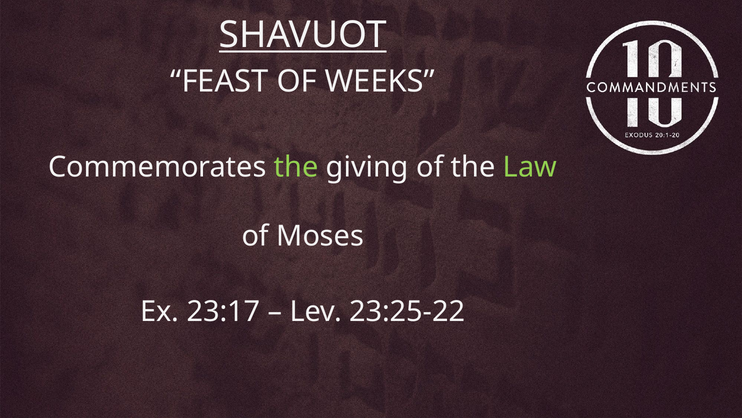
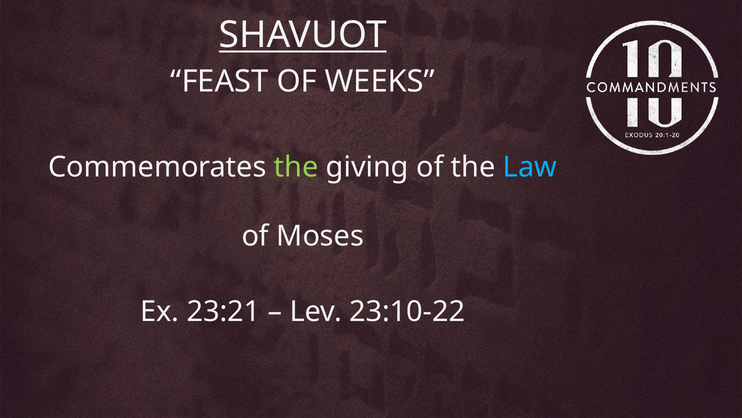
Law colour: light green -> light blue
23:17: 23:17 -> 23:21
23:25-22: 23:25-22 -> 23:10-22
